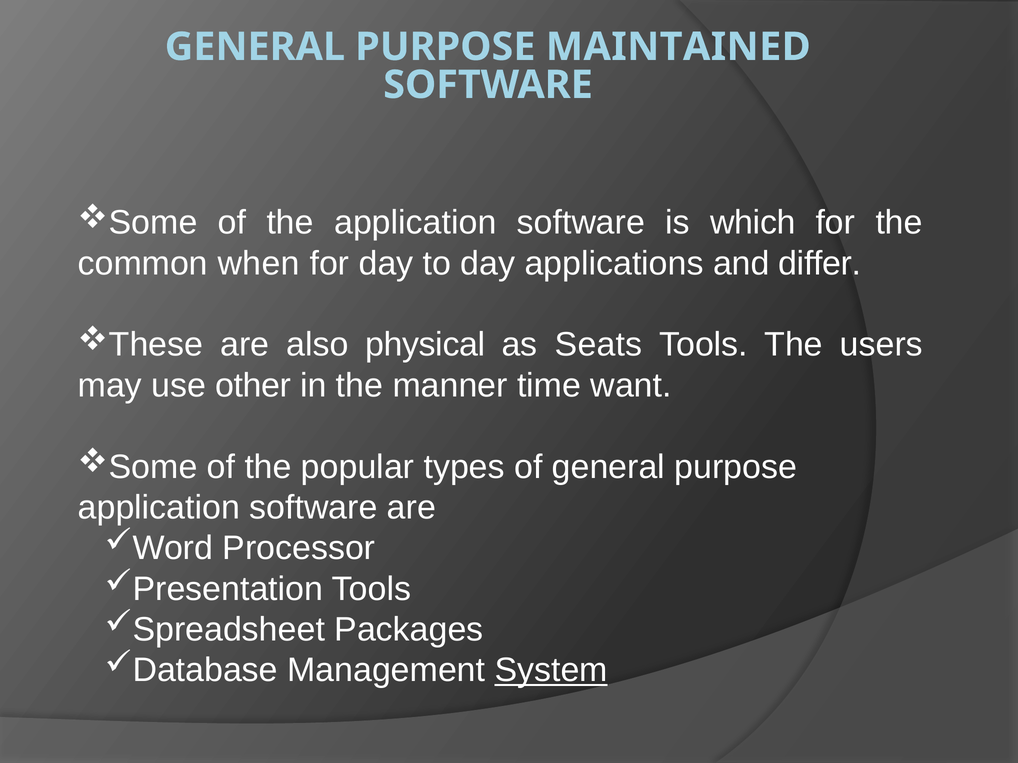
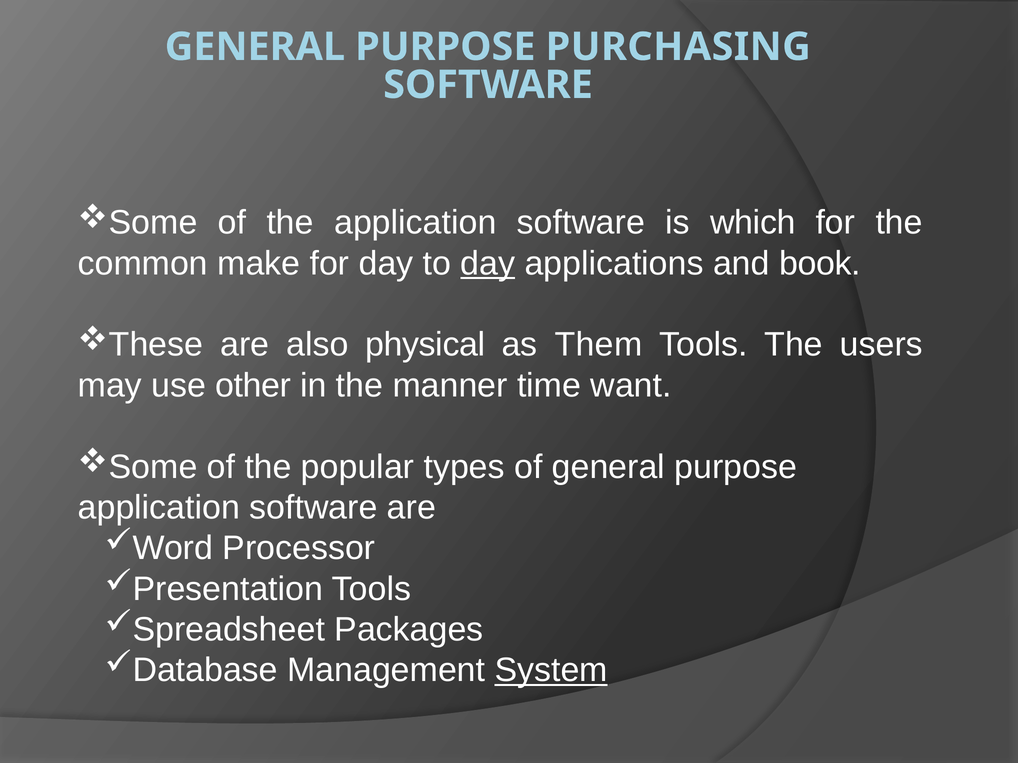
MAINTAINED: MAINTAINED -> PURCHASING
when: when -> make
day at (488, 264) underline: none -> present
differ: differ -> book
Seats: Seats -> Them
